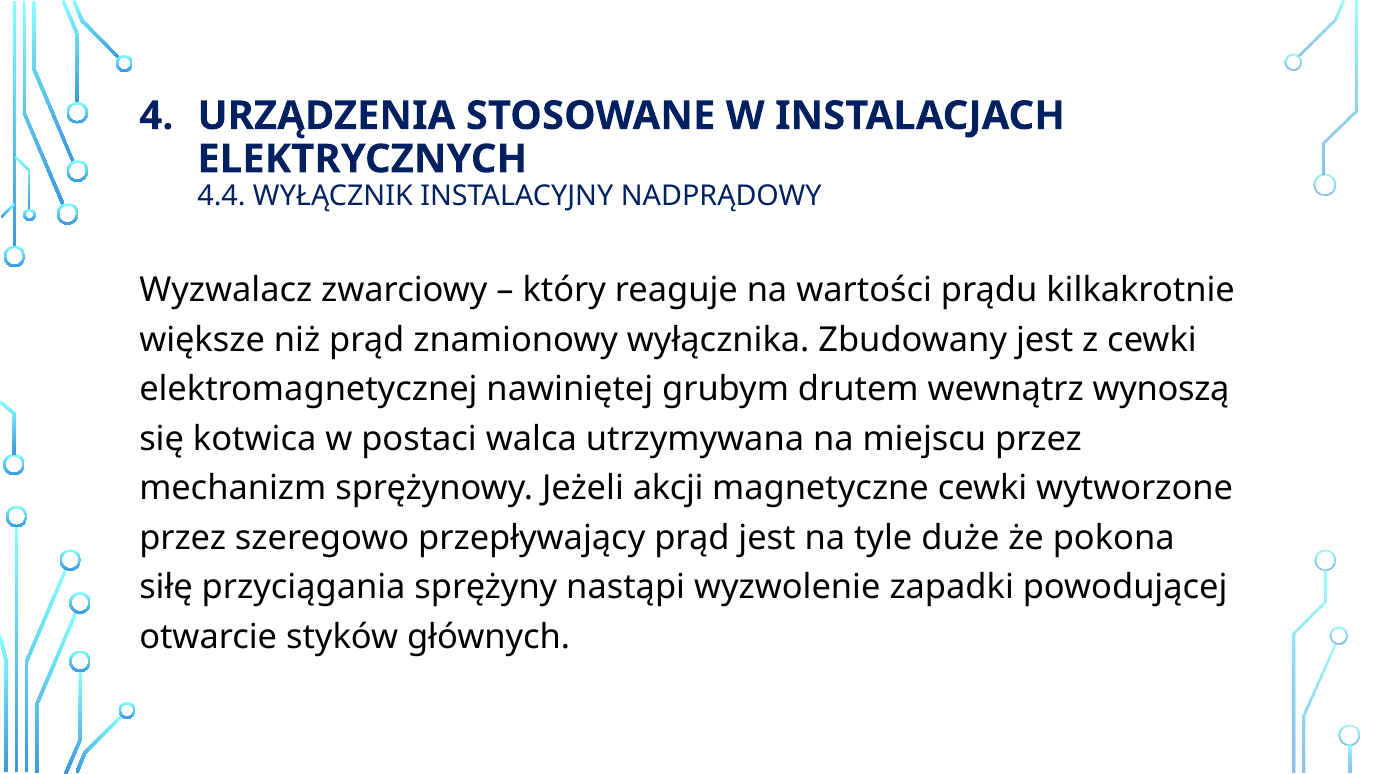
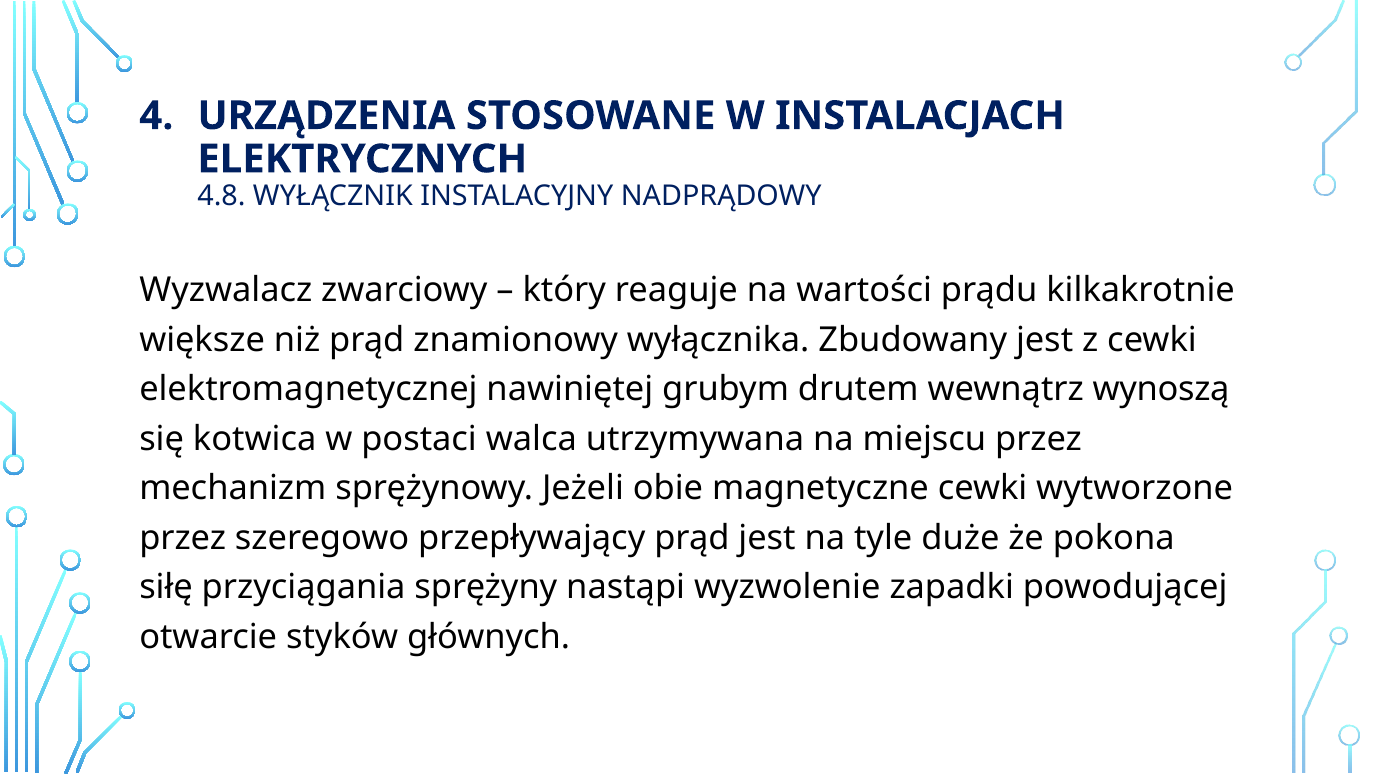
4.4: 4.4 -> 4.8
akcji: akcji -> obie
